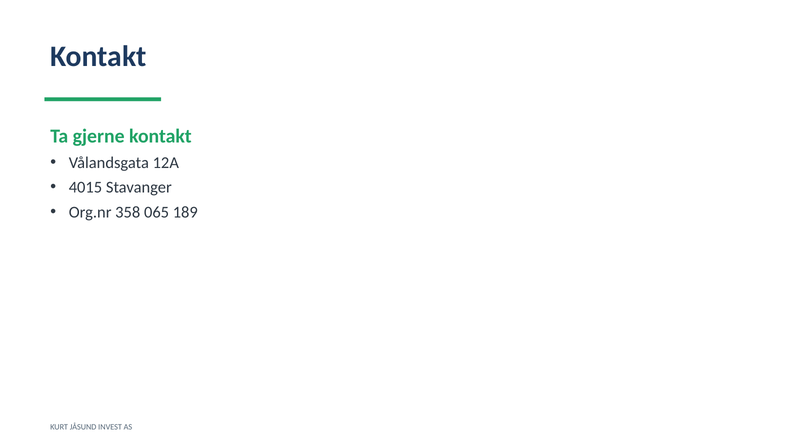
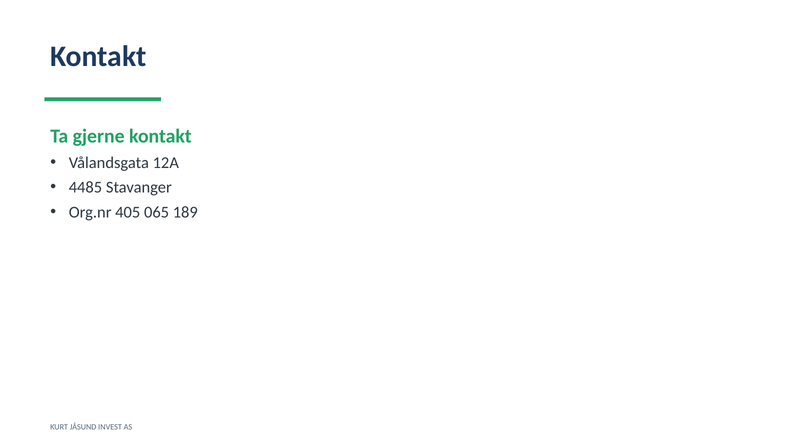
4015: 4015 -> 4485
358: 358 -> 405
